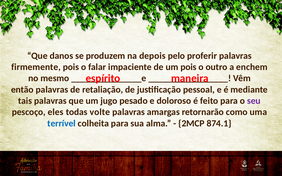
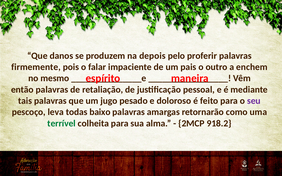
um pois: pois -> pais
eles: eles -> leva
volte: volte -> baixo
terrível colour: blue -> green
874.1: 874.1 -> 918.2
